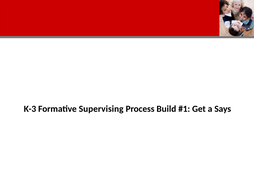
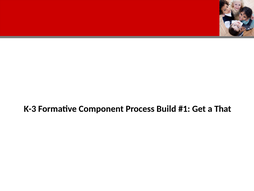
Supervising: Supervising -> Component
Says: Says -> That
